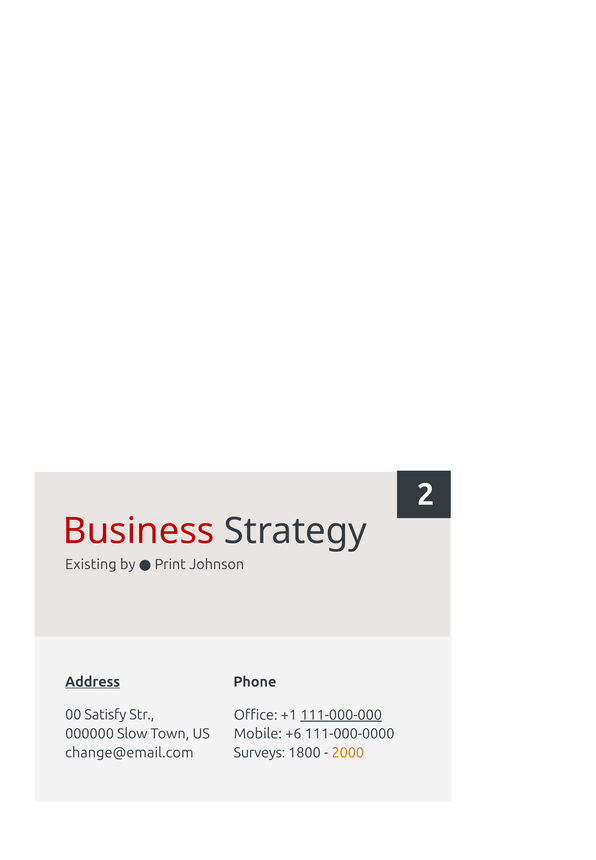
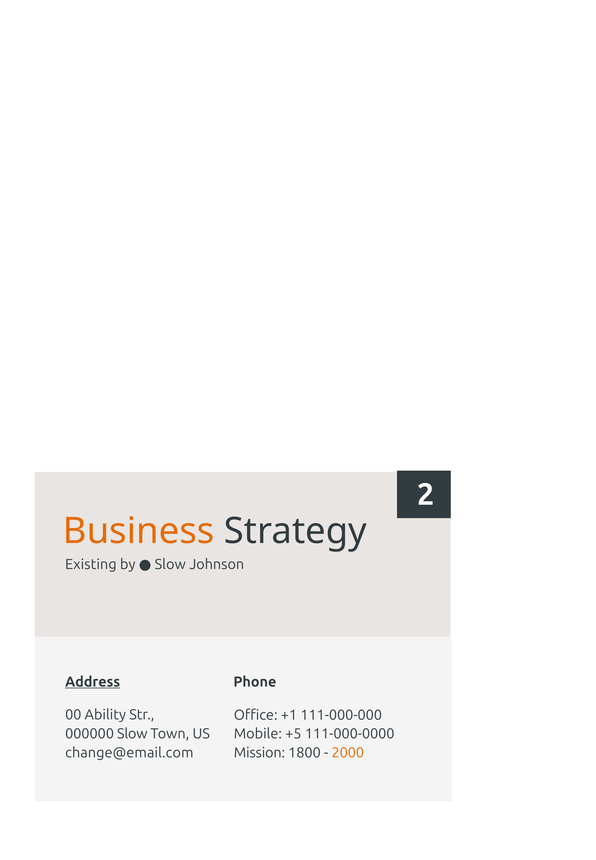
Business colour: red -> orange
by Print: Print -> Slow
Satisfy: Satisfy -> Ability
111-000-000 underline: present -> none
+6: +6 -> +5
Surveys: Surveys -> Mission
